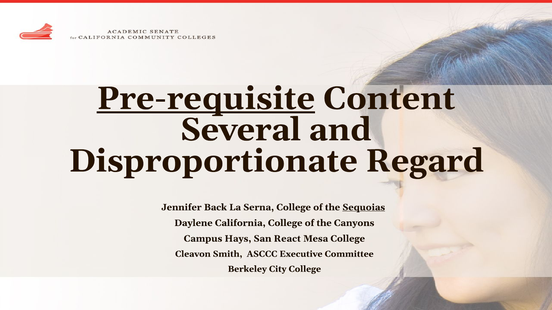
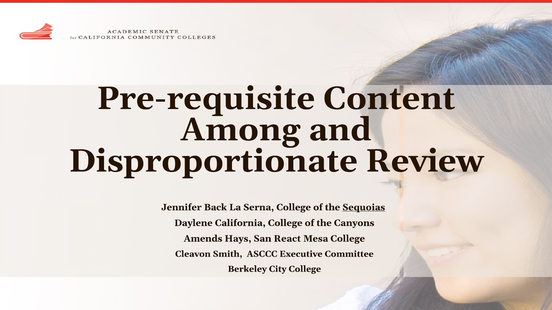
Pre-requisite underline: present -> none
Several: Several -> Among
Regard: Regard -> Review
Campus: Campus -> Amends
